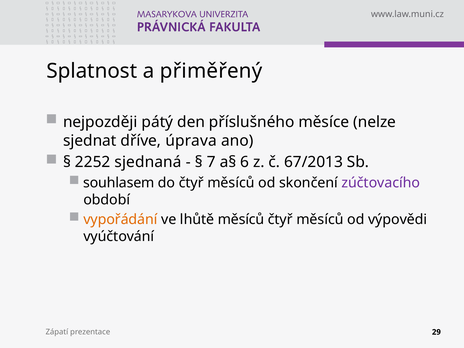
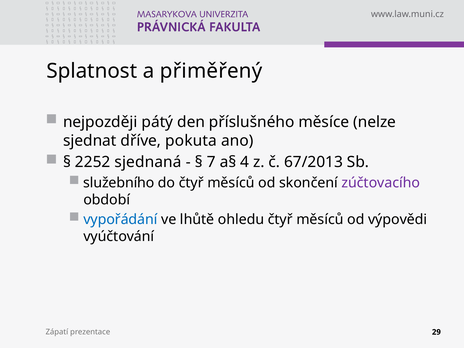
úprava: úprava -> pokuta
6: 6 -> 4
souhlasem: souhlasem -> služebního
vypořádání colour: orange -> blue
lhůtě měsíců: měsíců -> ohledu
